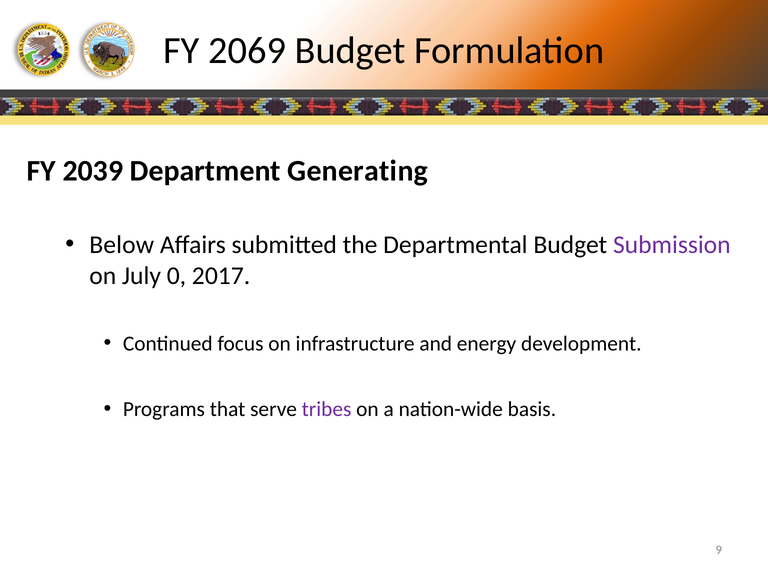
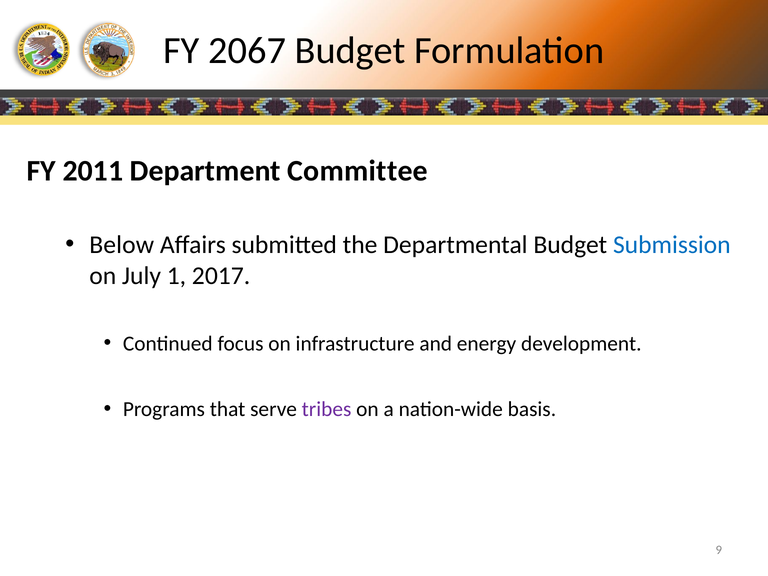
2069: 2069 -> 2067
2039: 2039 -> 2011
Generating: Generating -> Committee
Submission colour: purple -> blue
0: 0 -> 1
